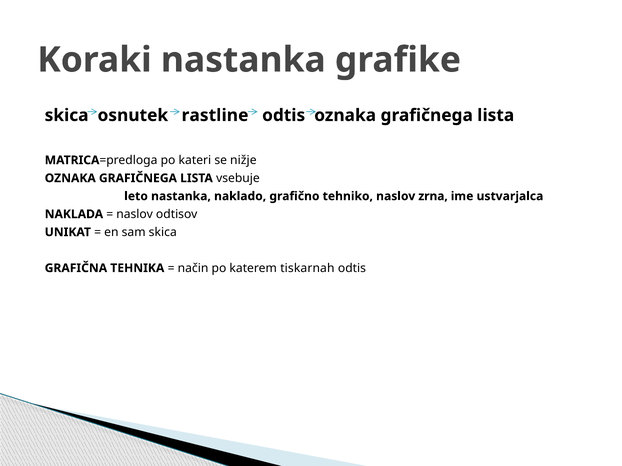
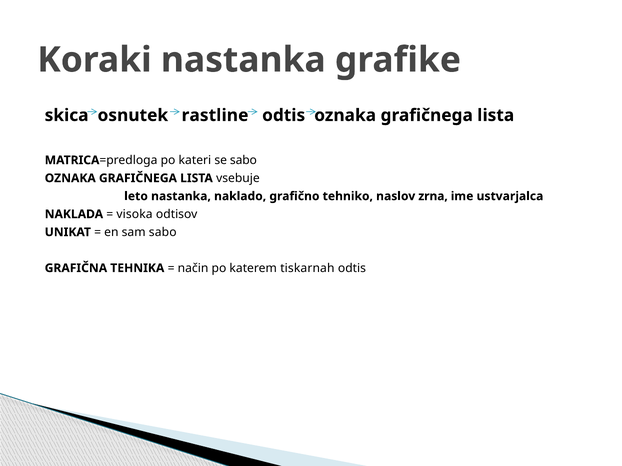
se nižje: nižje -> sabo
naslov at (135, 214): naslov -> visoka
sam skica: skica -> sabo
